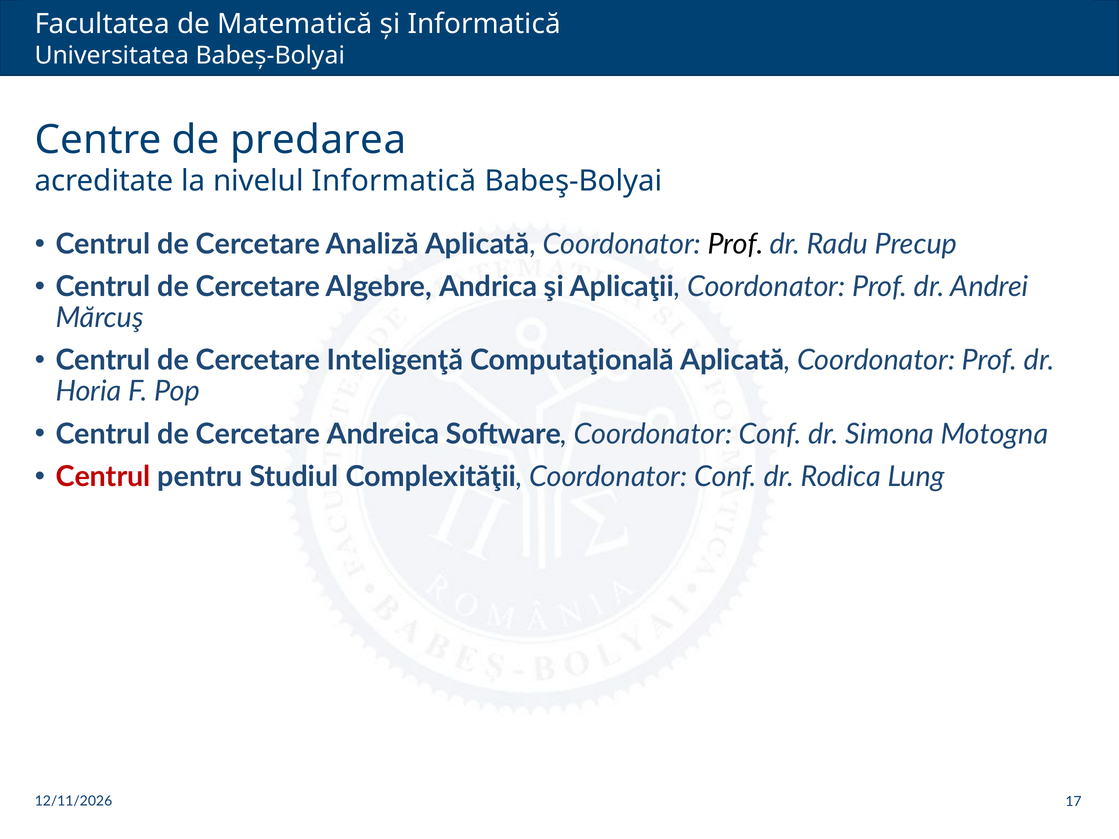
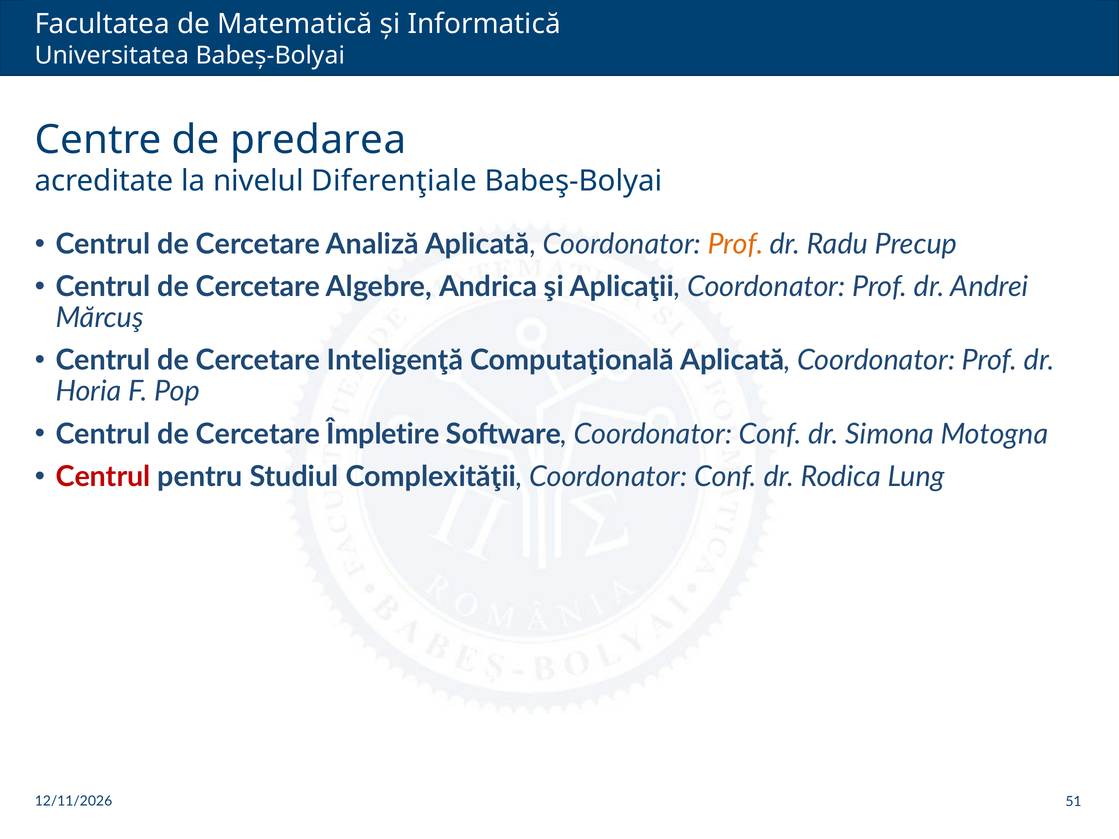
nivelul Informatică: Informatică -> Diferenţiale
Prof at (735, 244) colour: black -> orange
Andreica: Andreica -> Împletire
17: 17 -> 51
